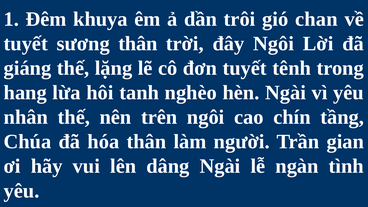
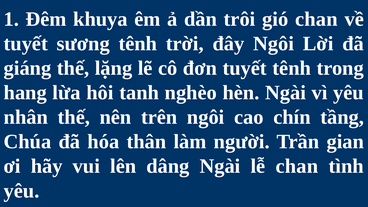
sương thân: thân -> tênh
lễ ngàn: ngàn -> chan
